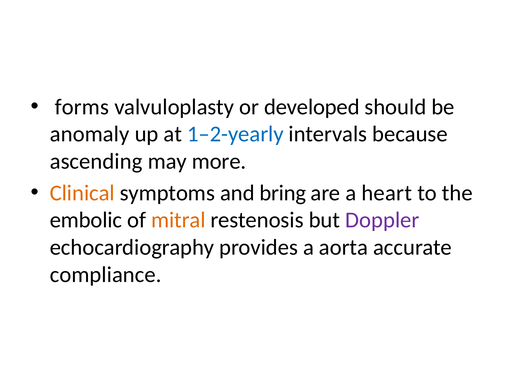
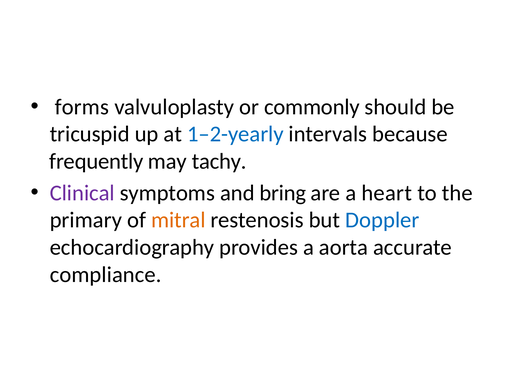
developed: developed -> commonly
anomaly: anomaly -> tricuspid
ascending: ascending -> frequently
more: more -> tachy
Clinical colour: orange -> purple
embolic: embolic -> primary
Doppler colour: purple -> blue
